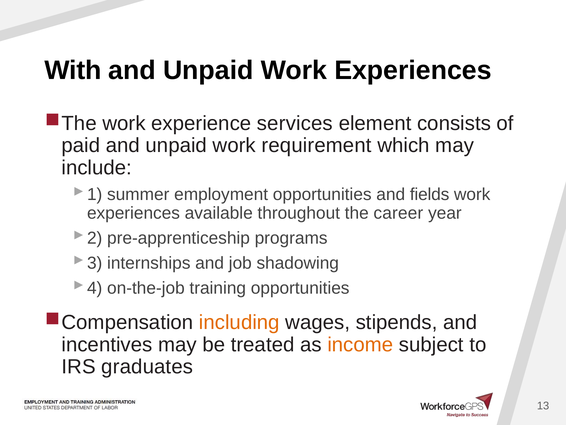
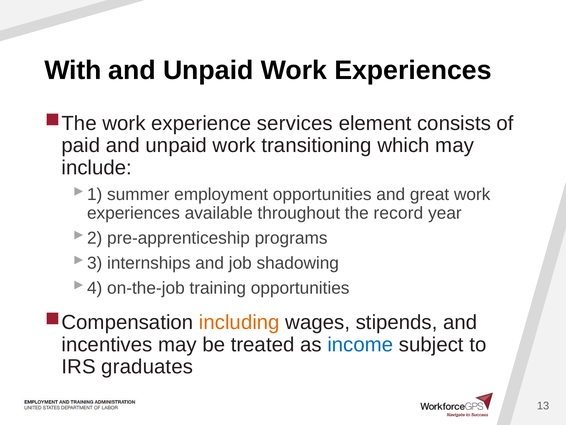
requirement: requirement -> transitioning
fields: fields -> great
career: career -> record
income colour: orange -> blue
